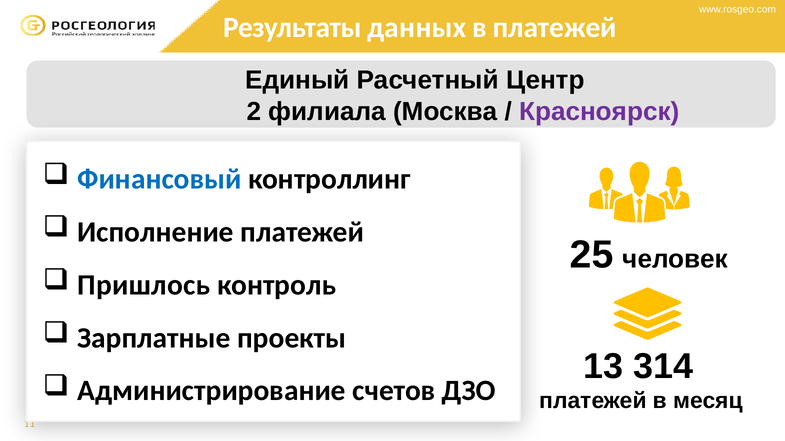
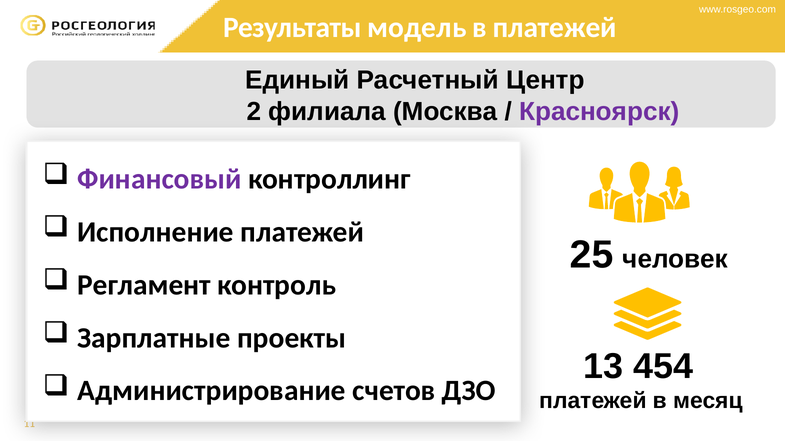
данных: данных -> модель
Финансовый colour: blue -> purple
Пришлось: Пришлось -> Регламент
314: 314 -> 454
